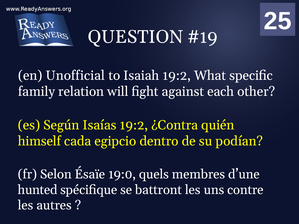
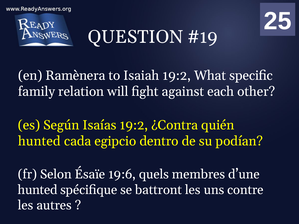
Unofficial: Unofficial -> Ramènera
himself at (39, 141): himself -> hunted
19:0: 19:0 -> 19:6
